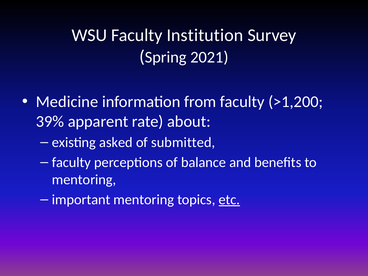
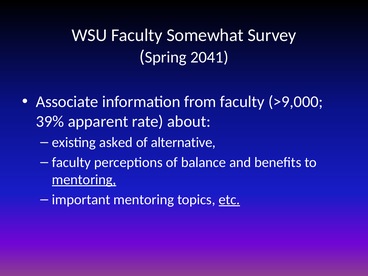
Institution: Institution -> Somewhat
2021: 2021 -> 2041
Medicine: Medicine -> Associate
>1,200: >1,200 -> >9,000
submitted: submitted -> alternative
mentoring at (84, 180) underline: none -> present
